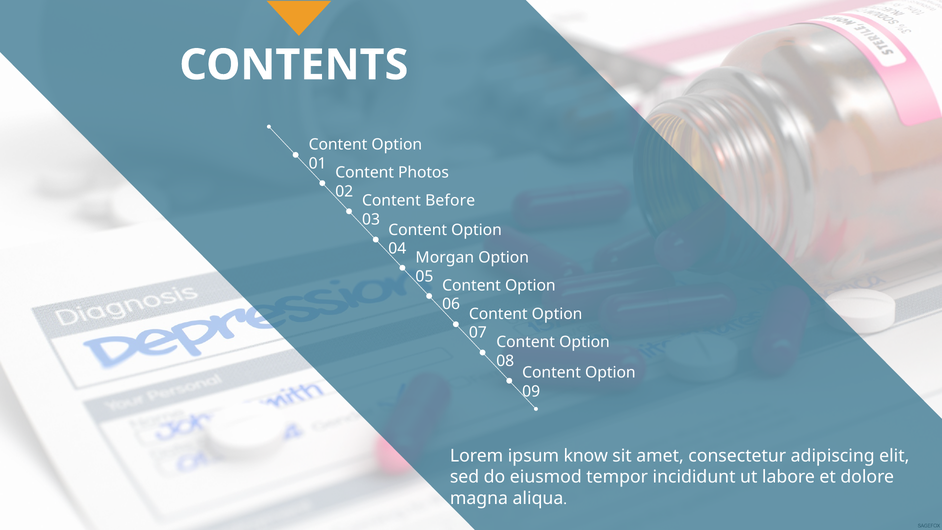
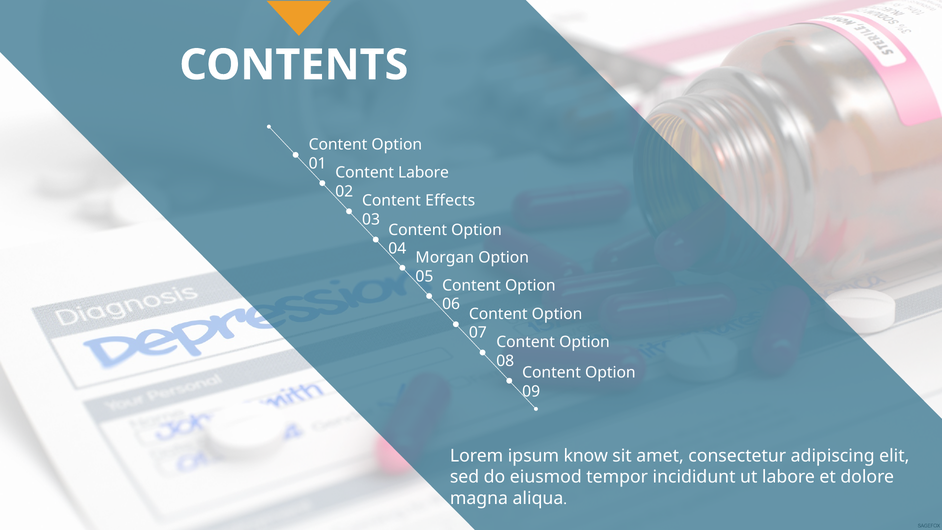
Content Photos: Photos -> Labore
Before: Before -> Effects
